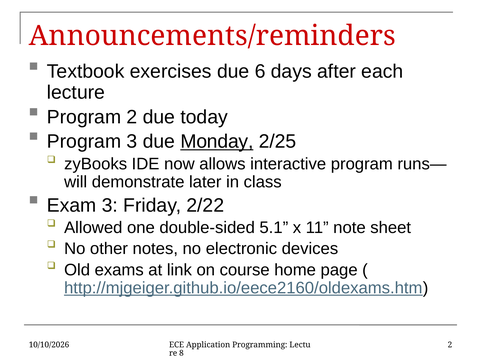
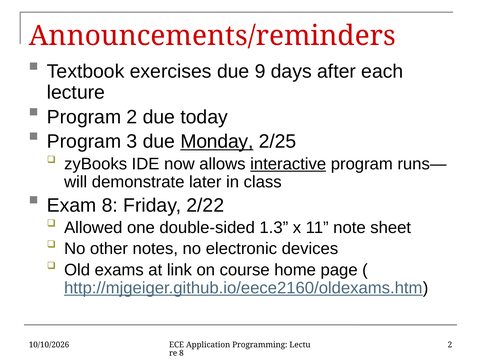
6: 6 -> 9
interactive underline: none -> present
Exam 3: 3 -> 8
5.1: 5.1 -> 1.3
